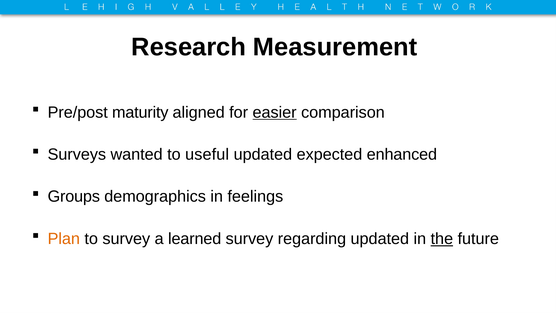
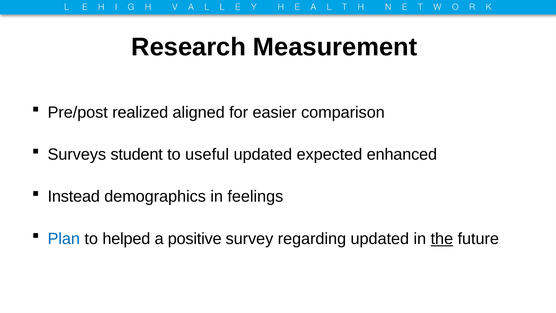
maturity: maturity -> realized
easier underline: present -> none
wanted: wanted -> student
Groups: Groups -> Instead
Plan colour: orange -> blue
to survey: survey -> helped
learned: learned -> positive
